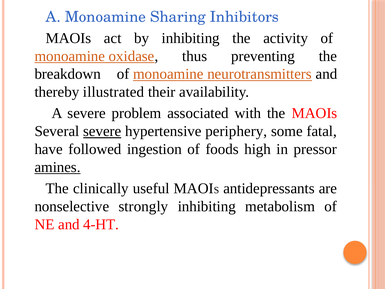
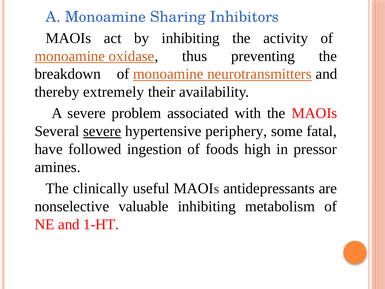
illustrated: illustrated -> extremely
amines underline: present -> none
strongly: strongly -> valuable
4-HT: 4-HT -> 1-HT
